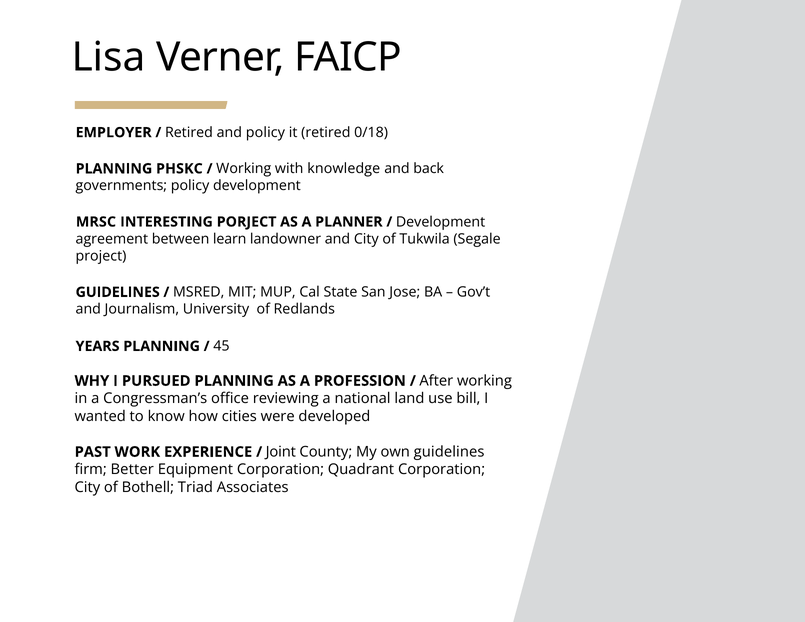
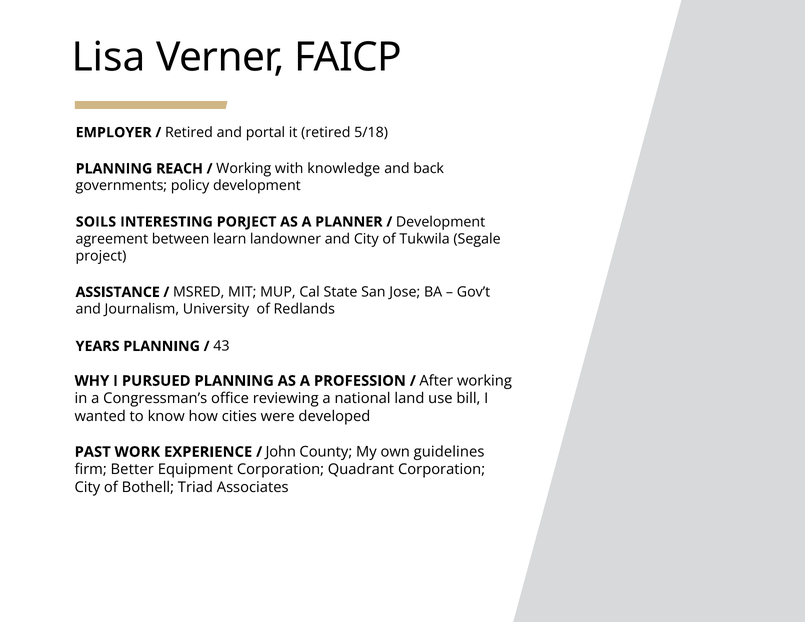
and policy: policy -> portal
0/18: 0/18 -> 5/18
PHSKC: PHSKC -> REACH
MRSC: MRSC -> SOILS
GUIDELINES at (118, 292): GUIDELINES -> ASSISTANCE
45: 45 -> 43
Joint: Joint -> John
